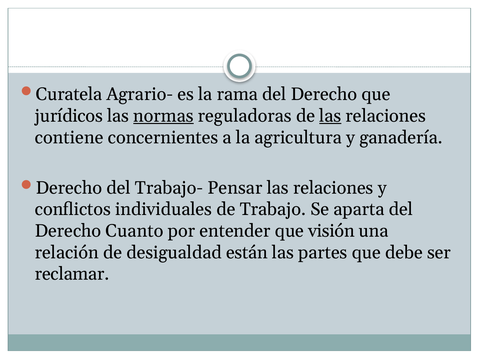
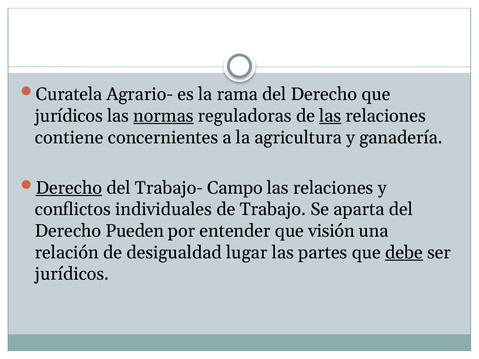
Derecho at (69, 188) underline: none -> present
Pensar: Pensar -> Campo
Cuanto: Cuanto -> Pueden
están: están -> lugar
debe underline: none -> present
reclamar at (72, 274): reclamar -> jurídicos
